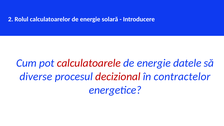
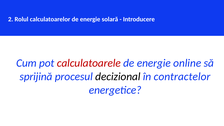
datele: datele -> online
diverse: diverse -> sprijină
decizional colour: red -> black
